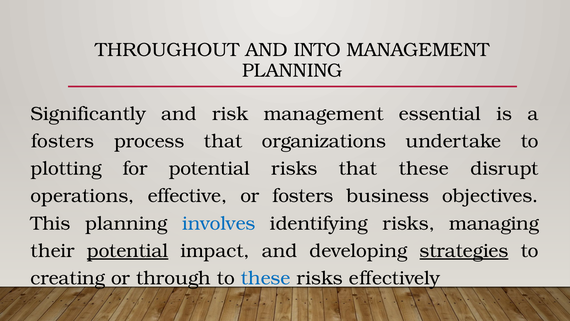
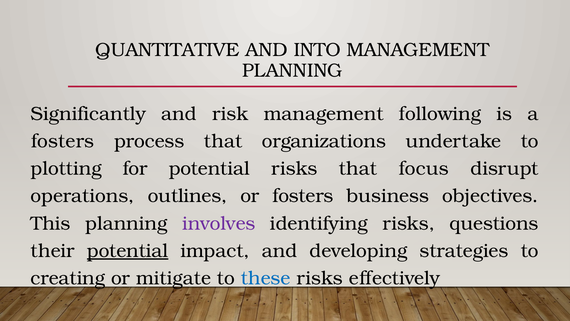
THROUGHOUT: THROUGHOUT -> QUANTITATIVE
essential: essential -> following
that these: these -> focus
effective: effective -> outlines
involves colour: blue -> purple
managing: managing -> questions
strategies underline: present -> none
through: through -> mitigate
